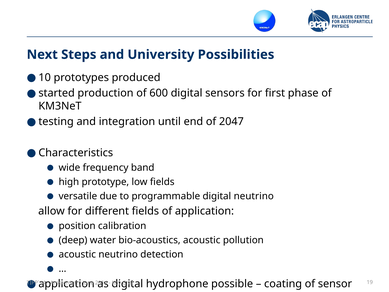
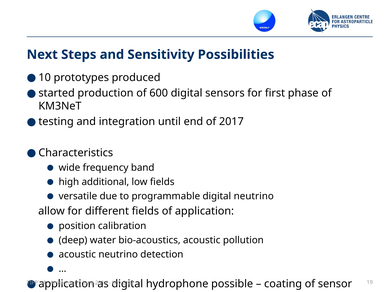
University: University -> Sensitivity
2047: 2047 -> 2017
prototype: prototype -> additional
